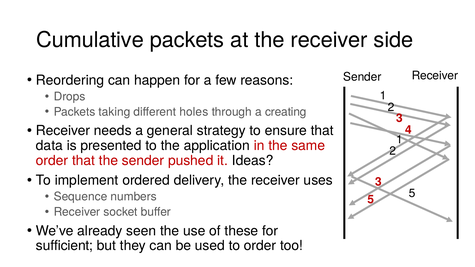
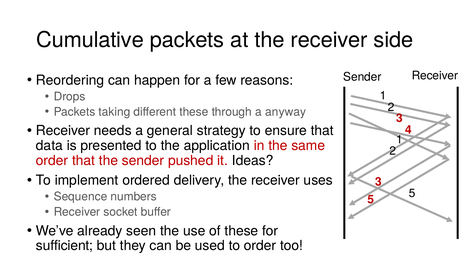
different holes: holes -> these
creating: creating -> anyway
